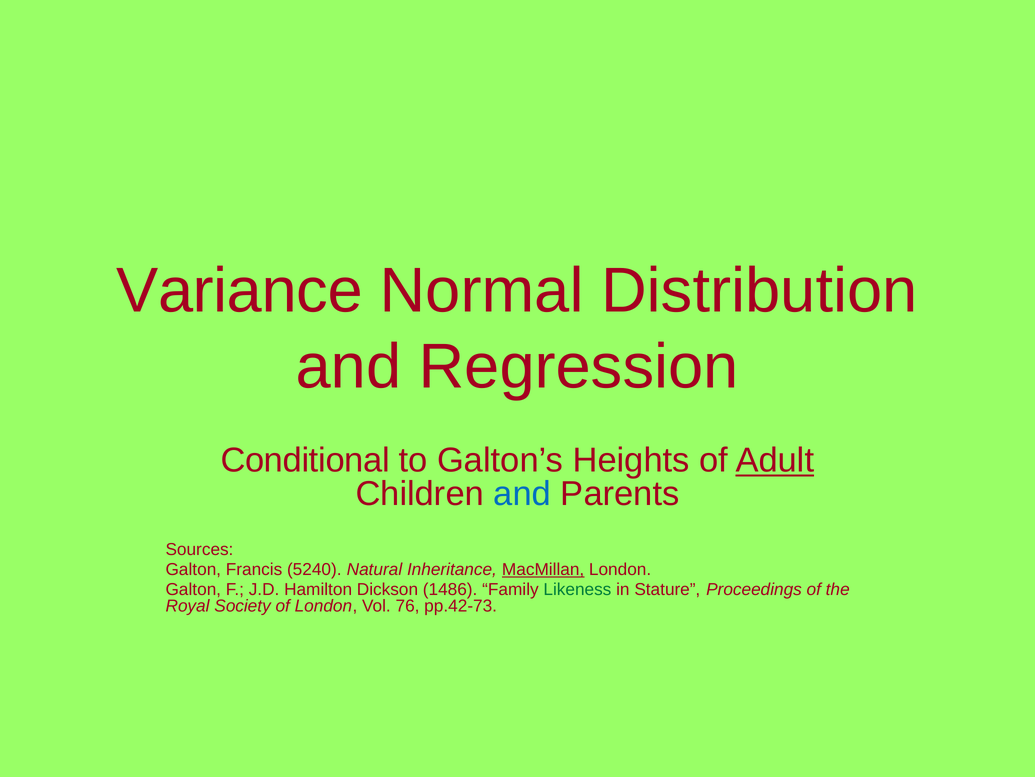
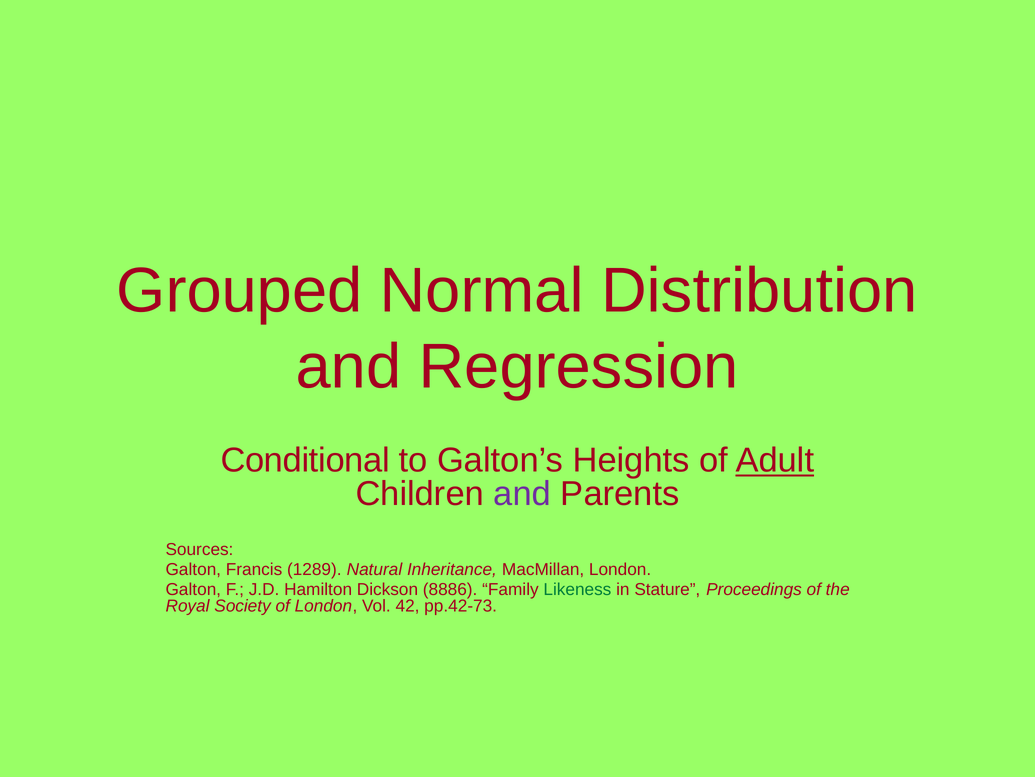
Variance: Variance -> Grouped
and at (522, 493) colour: blue -> purple
5240: 5240 -> 1289
MacMillan underline: present -> none
1486: 1486 -> 8886
76: 76 -> 42
